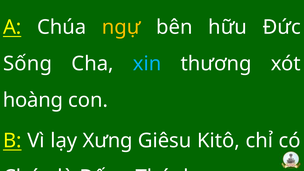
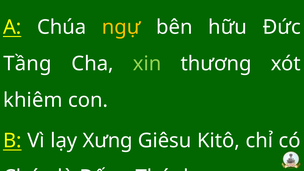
Sống: Sống -> Tầng
xin colour: light blue -> light green
hoàng: hoàng -> khiêm
